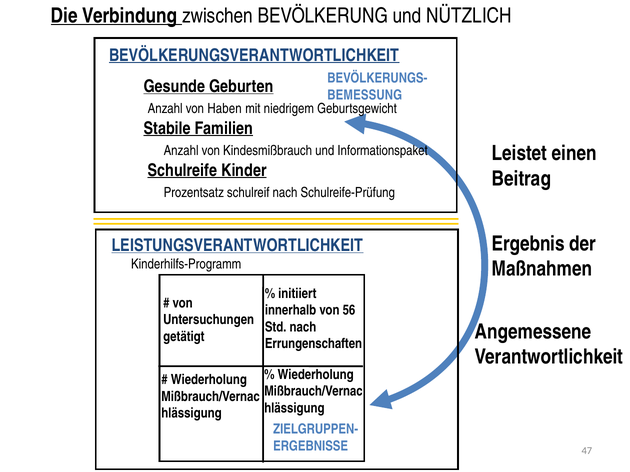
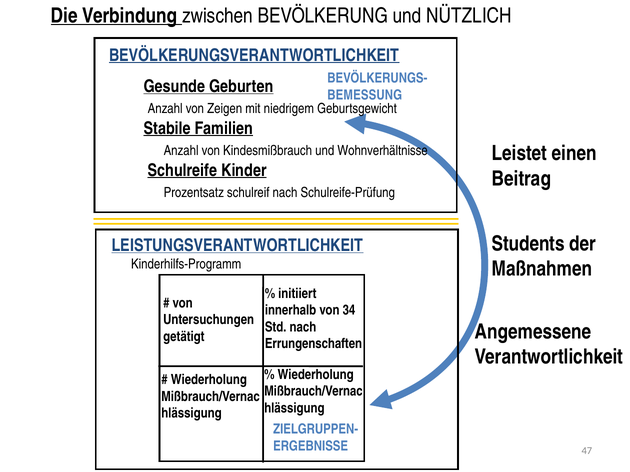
Haben: Haben -> Zeigen
Informationspaket: Informationspaket -> Wohnverhältnisse
Ergebnis: Ergebnis -> Students
56: 56 -> 34
